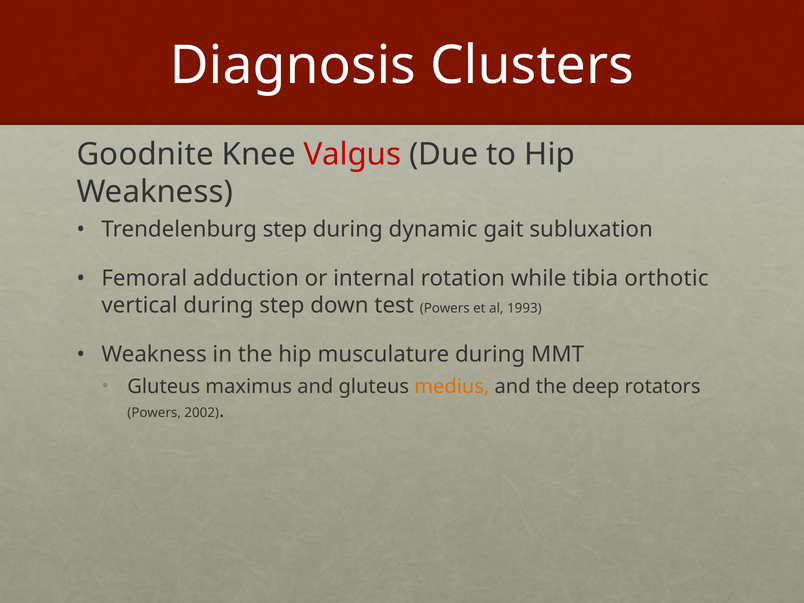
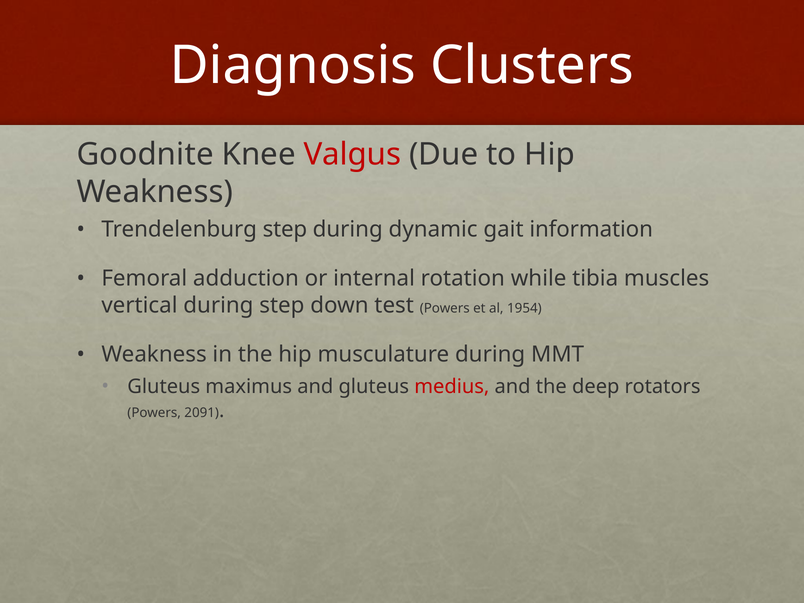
subluxation: subluxation -> information
orthotic: orthotic -> muscles
1993: 1993 -> 1954
medius colour: orange -> red
2002: 2002 -> 2091
